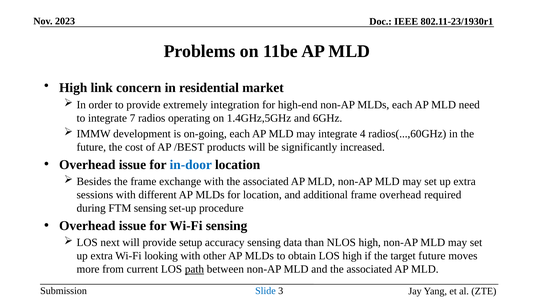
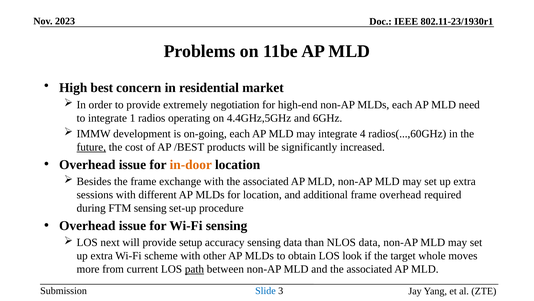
link: link -> best
integration: integration -> negotiation
7: 7 -> 1
1.4GHz,5GHz: 1.4GHz,5GHz -> 4.4GHz,5GHz
future at (91, 147) underline: none -> present
in-door colour: blue -> orange
NLOS high: high -> data
looking: looking -> scheme
LOS high: high -> look
target future: future -> whole
